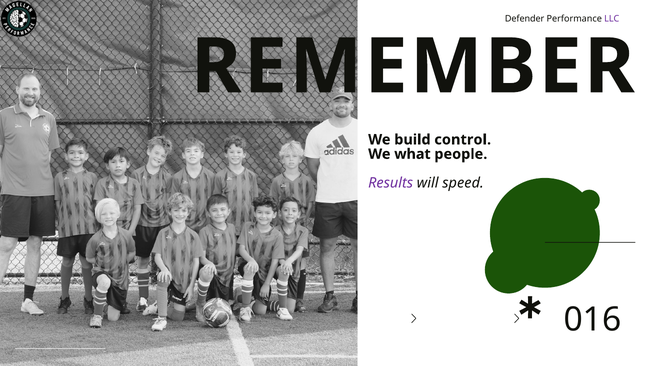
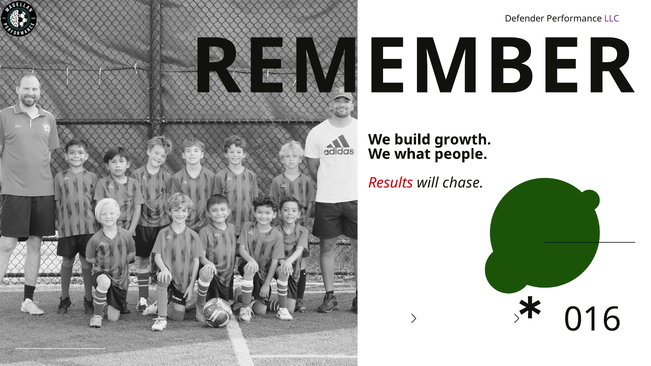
control: control -> growth
Results colour: purple -> red
speed: speed -> chase
